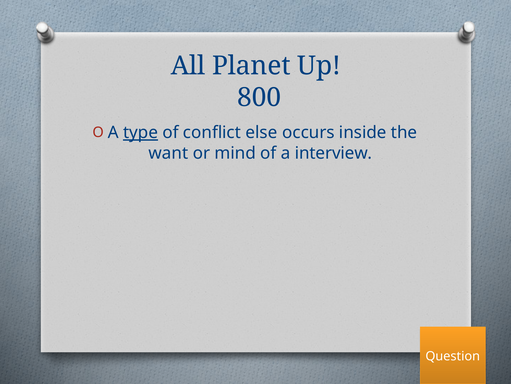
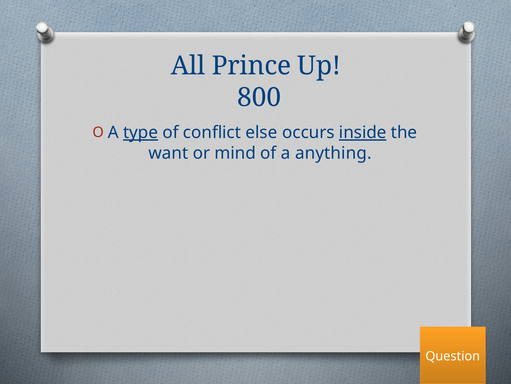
Planet: Planet -> Prince
inside underline: none -> present
interview: interview -> anything
